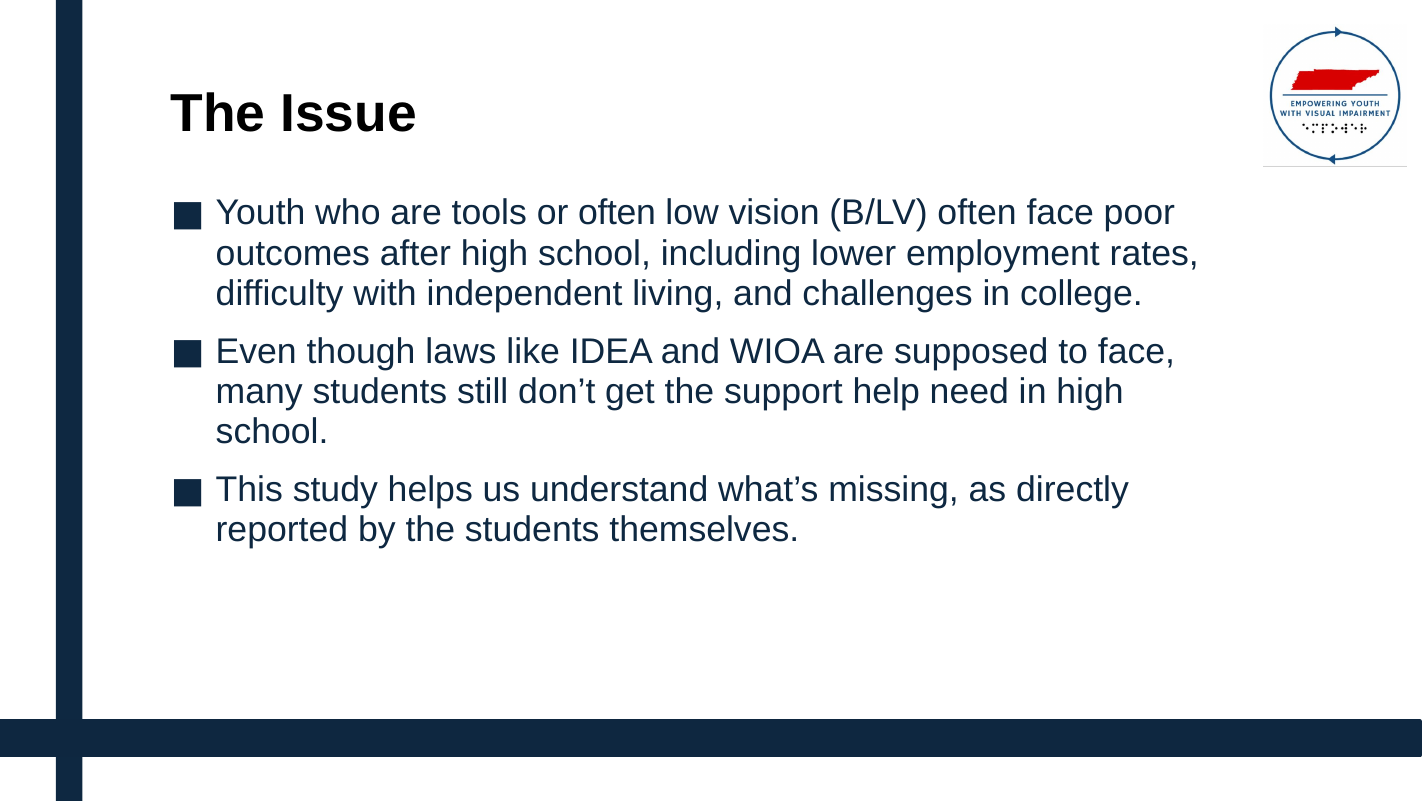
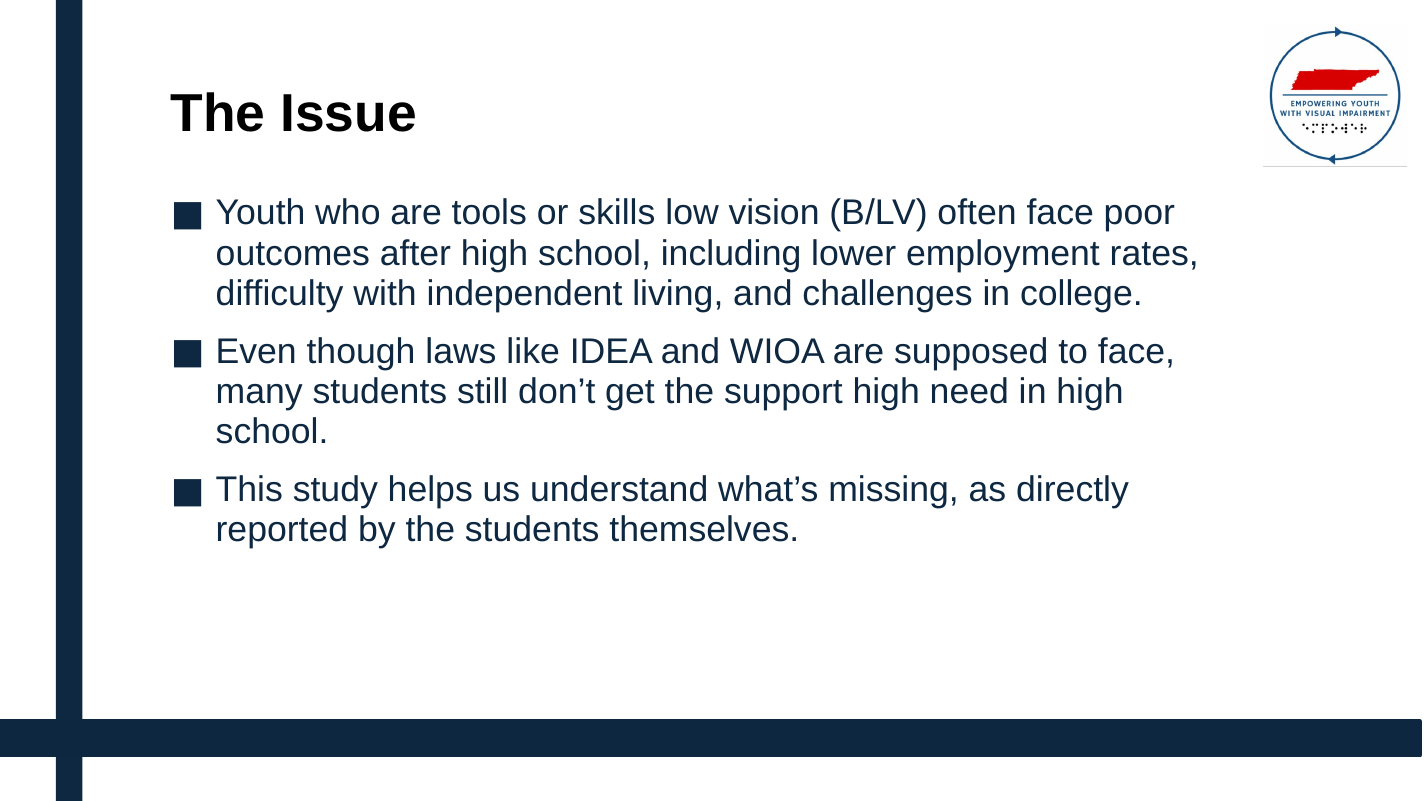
or often: often -> skills
support help: help -> high
